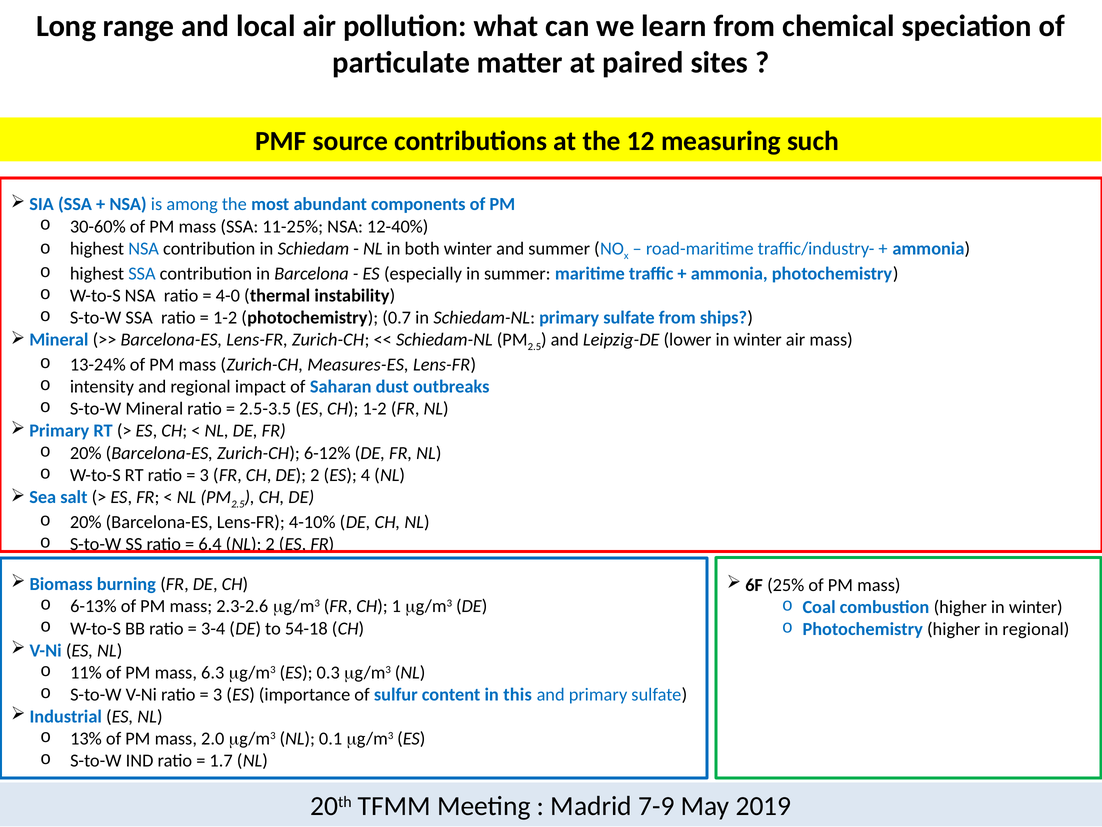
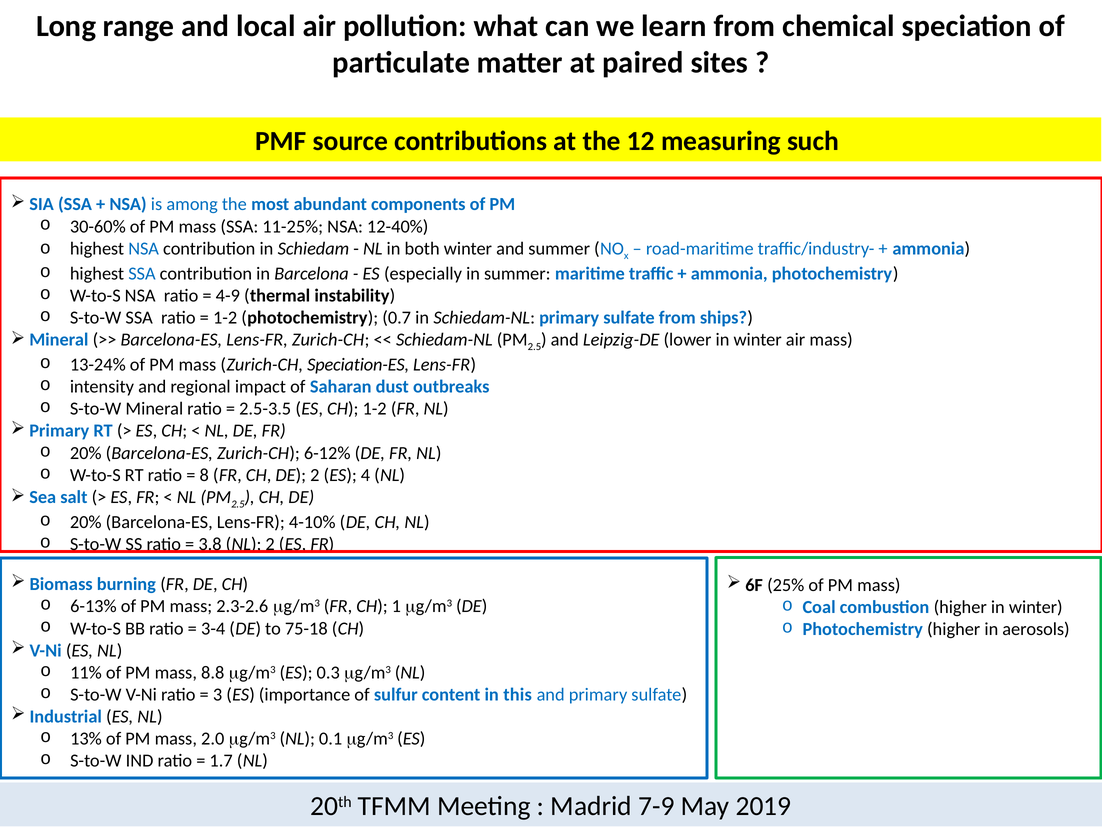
4-0: 4-0 -> 4-9
Measures-ES: Measures-ES -> Speciation-ES
3 at (204, 475): 3 -> 8
6.4: 6.4 -> 3.8
54-18: 54-18 -> 75-18
in regional: regional -> aerosols
6.3: 6.3 -> 8.8
